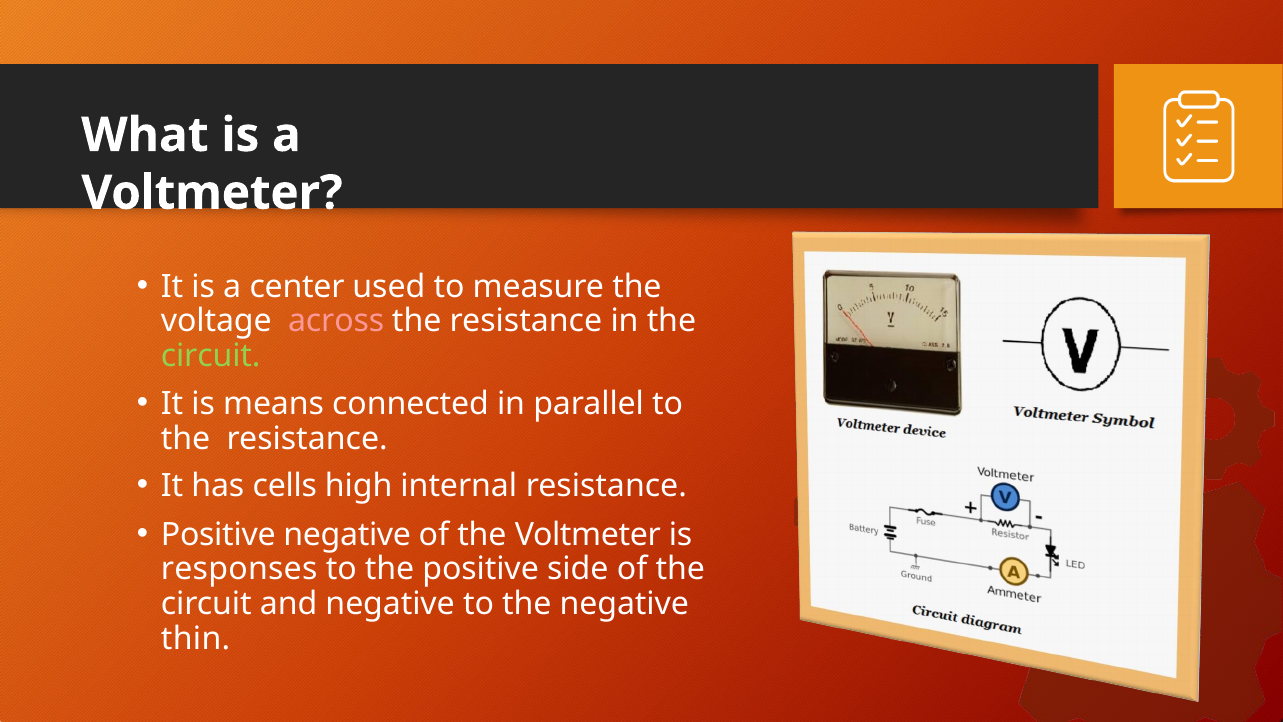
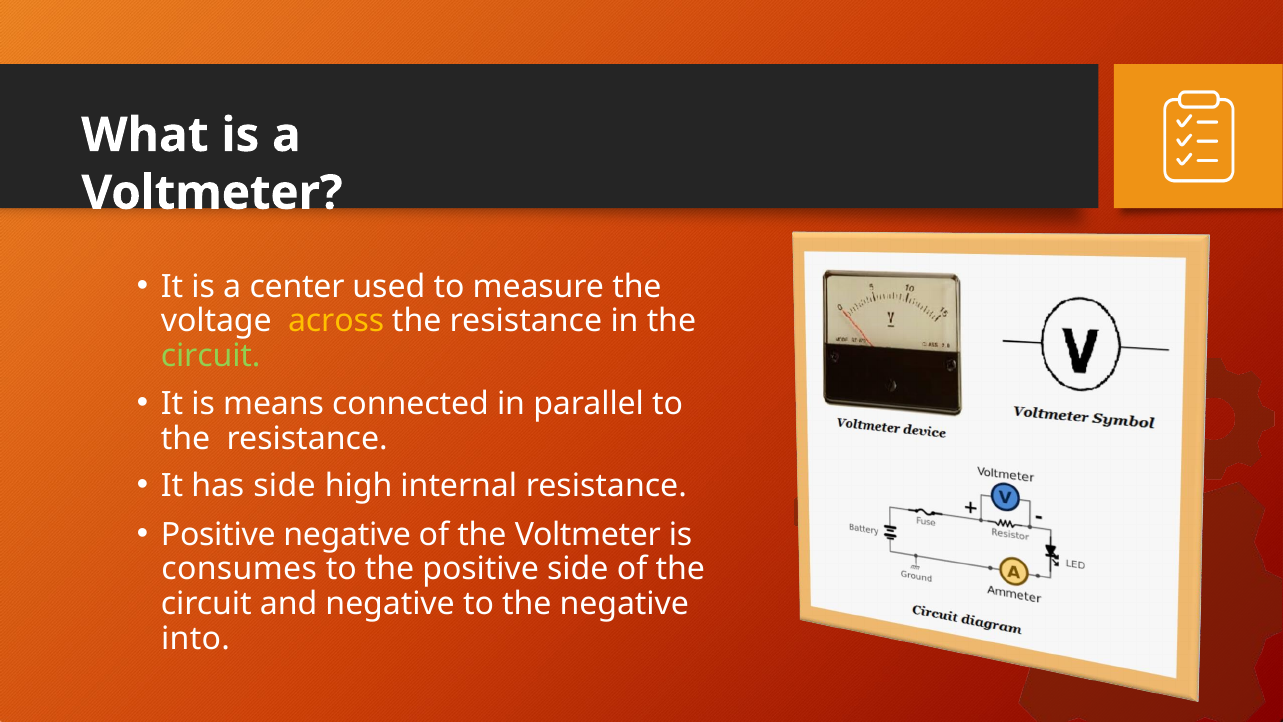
across colour: pink -> yellow
has cells: cells -> side
responses: responses -> consumes
thin: thin -> into
